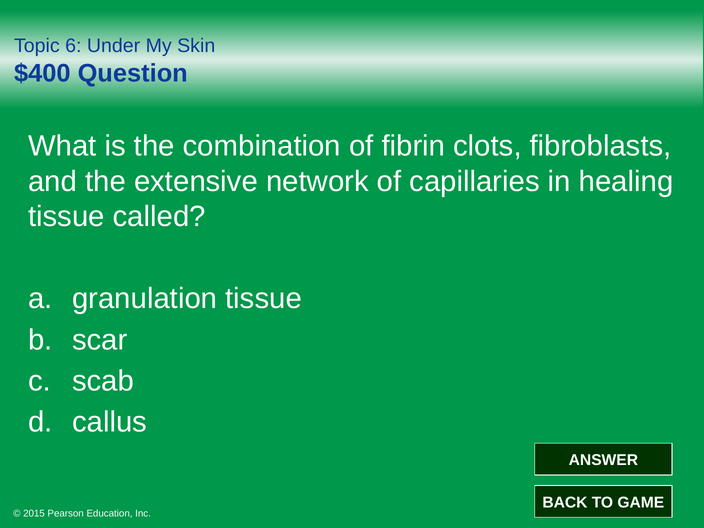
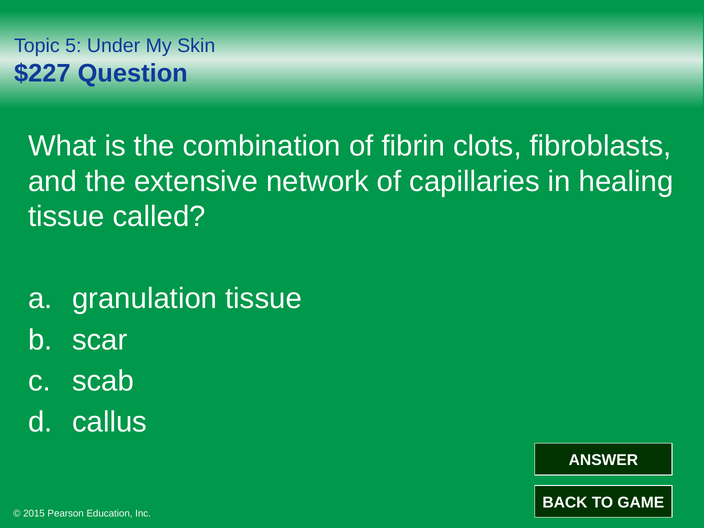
6: 6 -> 5
$400: $400 -> $227
